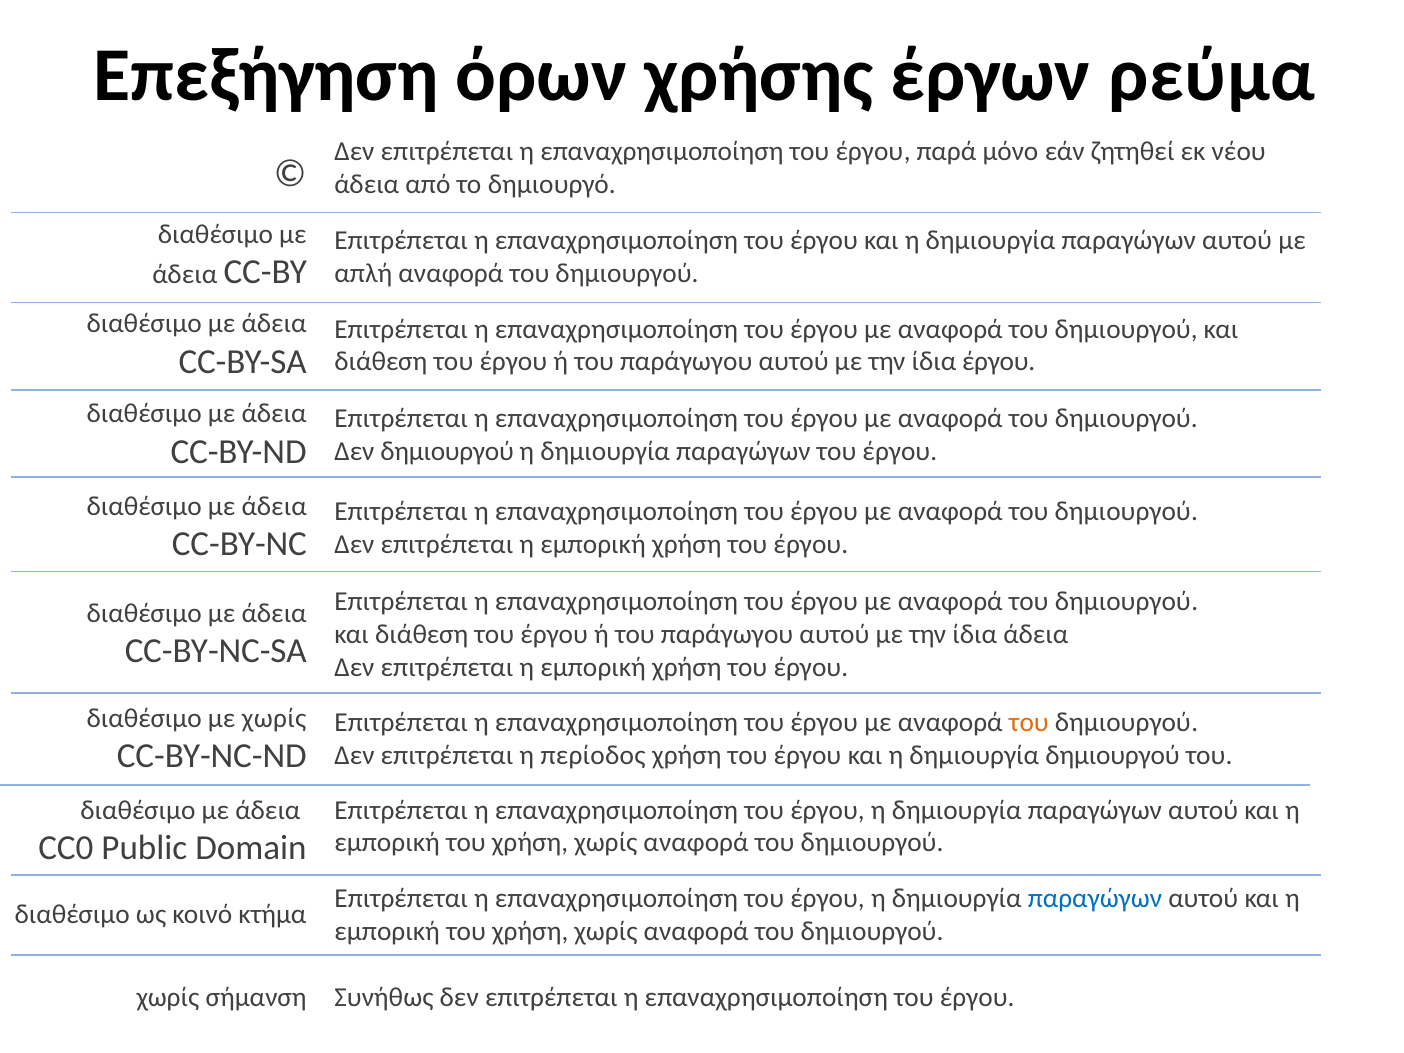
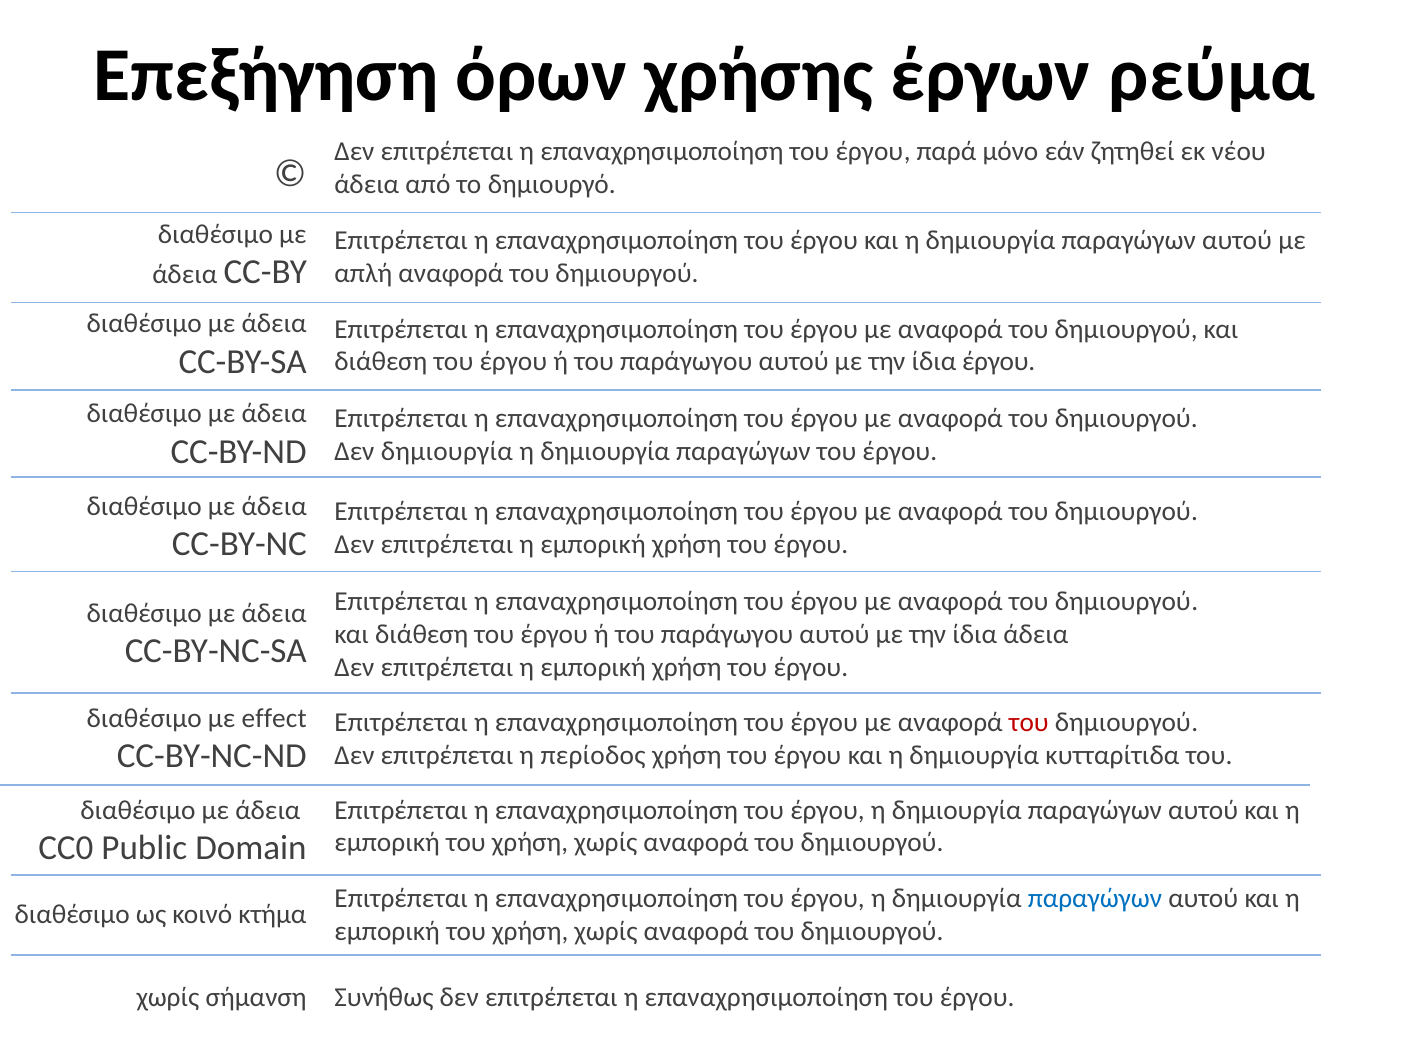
Δεν δημιουργού: δημιουργού -> δημιουργία
με χωρίς: χωρίς -> effect
του at (1029, 723) colour: orange -> red
δημιουργία δημιουργού: δημιουργού -> κυτταρίτιδα
